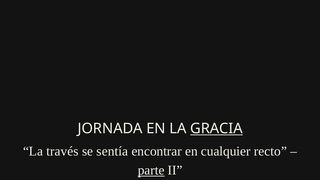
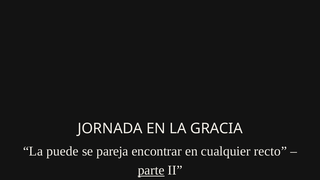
GRACIA underline: present -> none
través: través -> puede
sentía: sentía -> pareja
